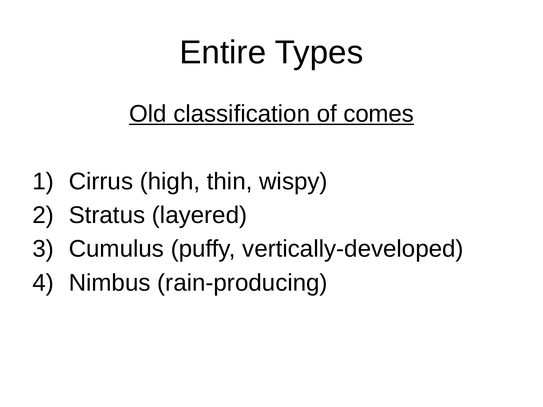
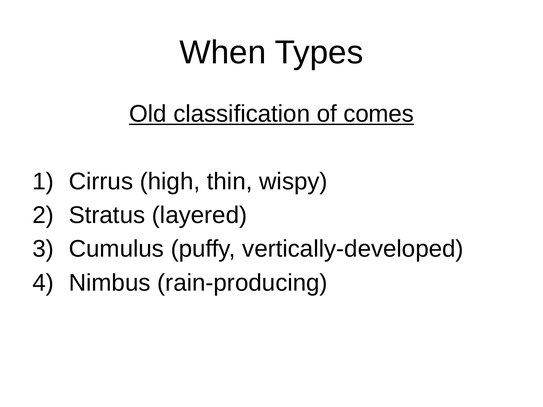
Entire: Entire -> When
